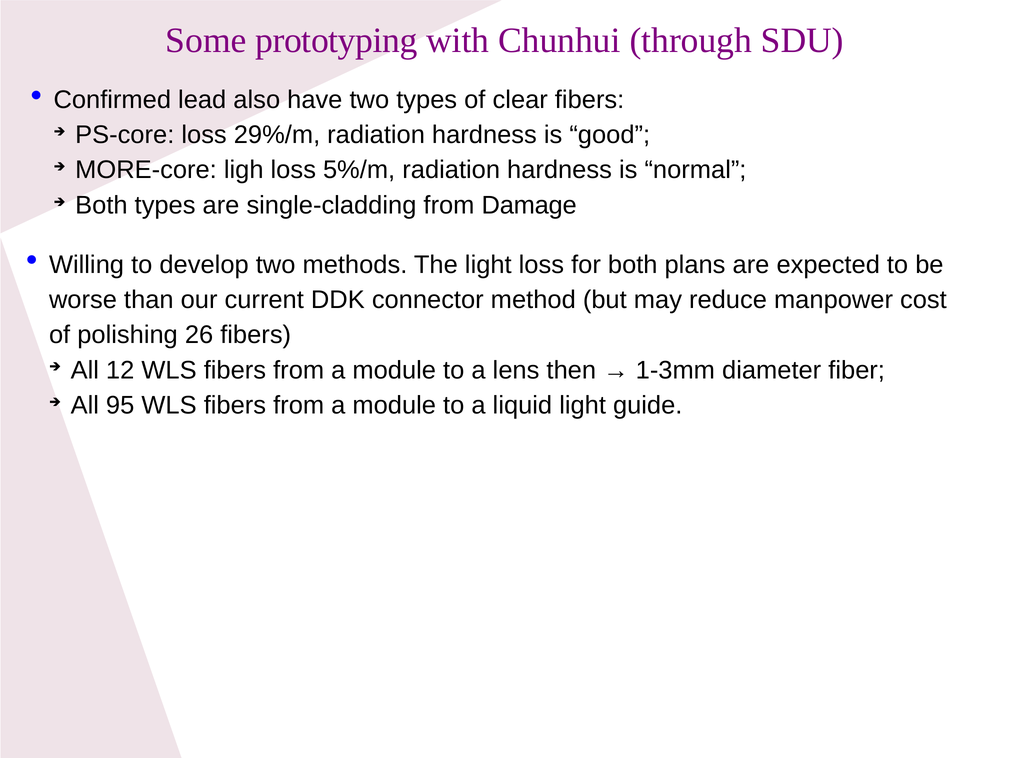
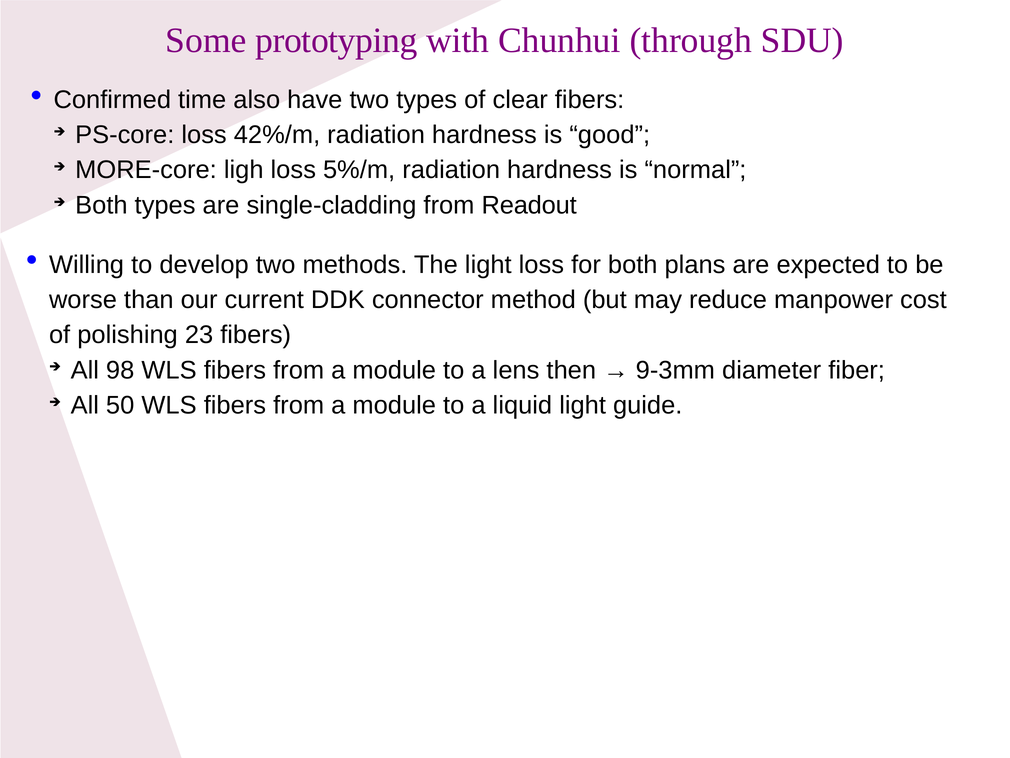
lead: lead -> time
29%/m: 29%/m -> 42%/m
Damage: Damage -> Readout
26: 26 -> 23
12: 12 -> 98
1-3mm: 1-3mm -> 9-3mm
95: 95 -> 50
